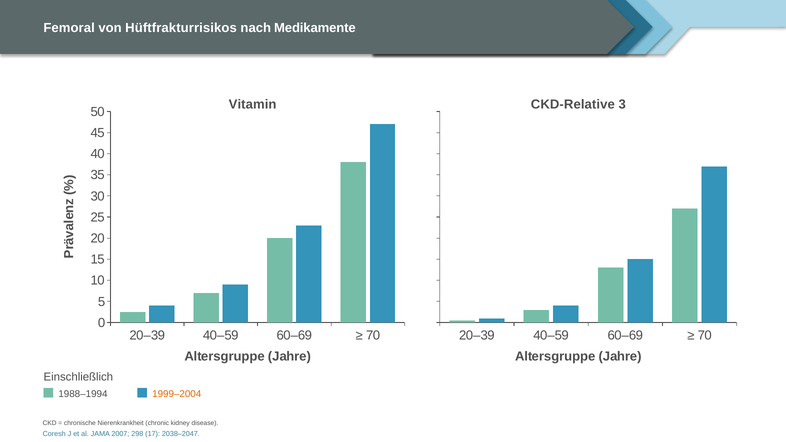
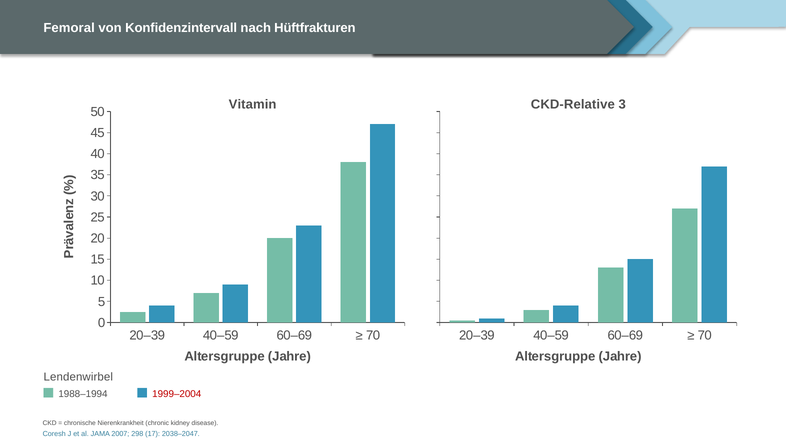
Hüftfrakturrisikos: Hüftfrakturrisikos -> Konfidenzintervall
Medikamente: Medikamente -> Hüftfrakturen
Einschließlich: Einschließlich -> Lendenwirbel
1999–2004 colour: orange -> red
